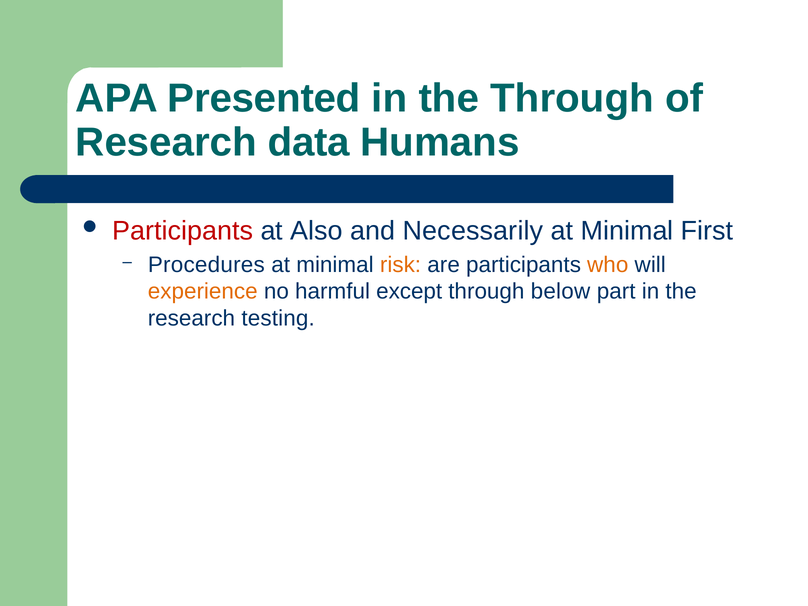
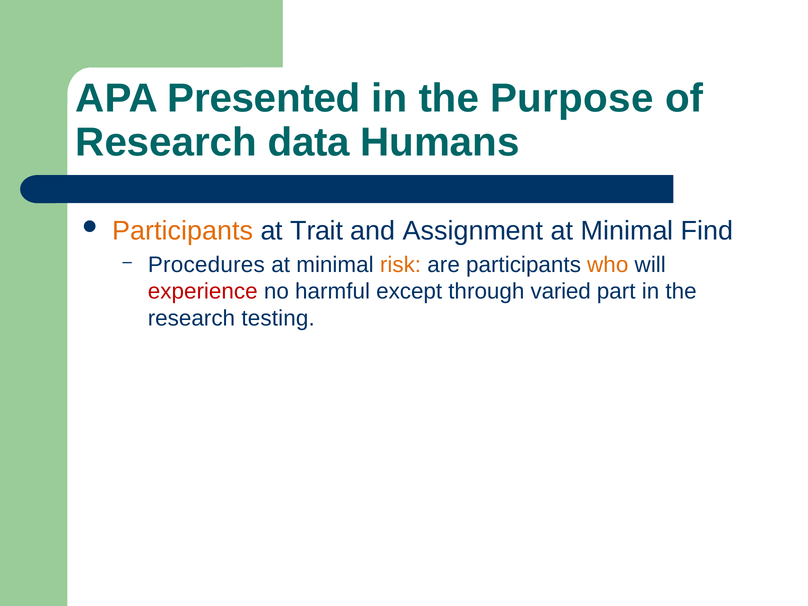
the Through: Through -> Purpose
Participants at (183, 231) colour: red -> orange
Also: Also -> Trait
Necessarily: Necessarily -> Assignment
First: First -> Find
experience colour: orange -> red
below: below -> varied
